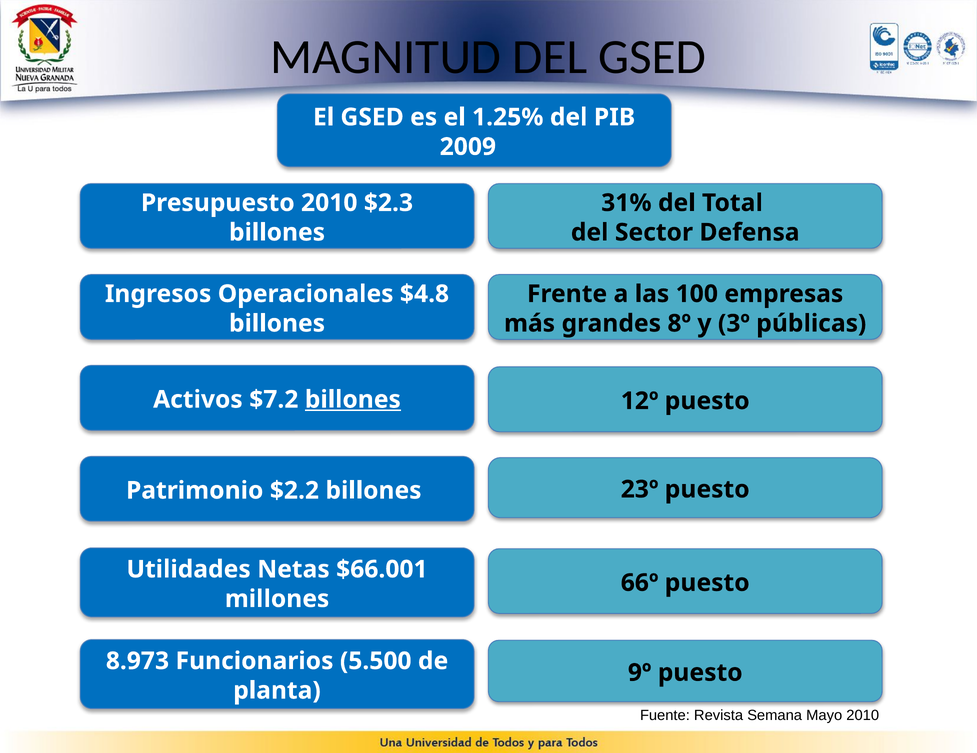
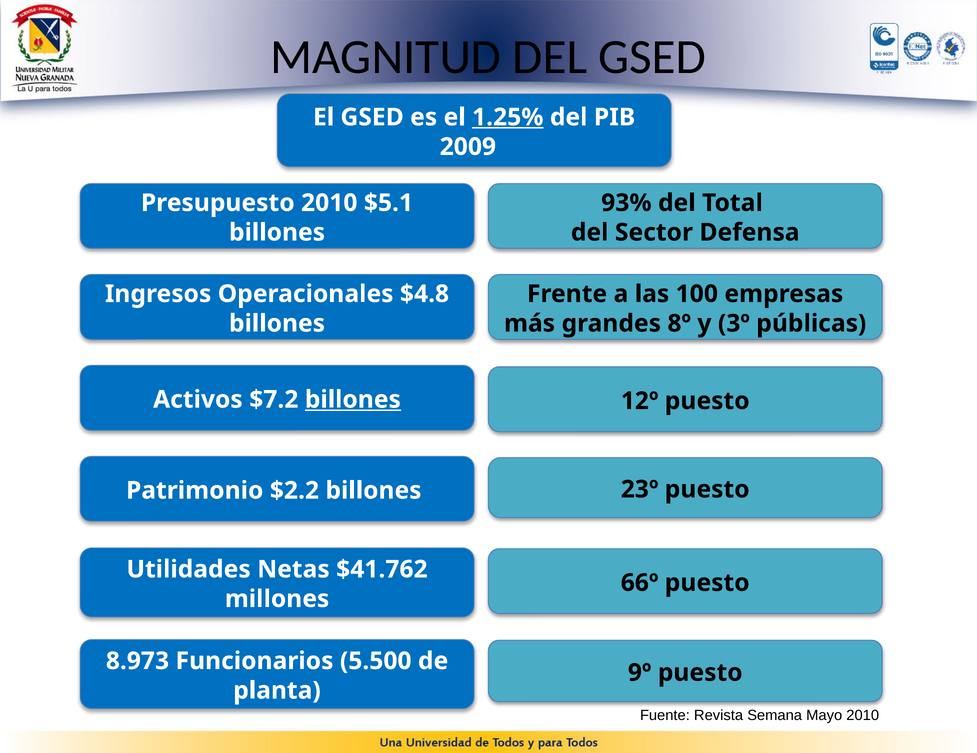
1.25% underline: none -> present
$2.3: $2.3 -> $5.1
31%: 31% -> 93%
$66.001: $66.001 -> $41.762
